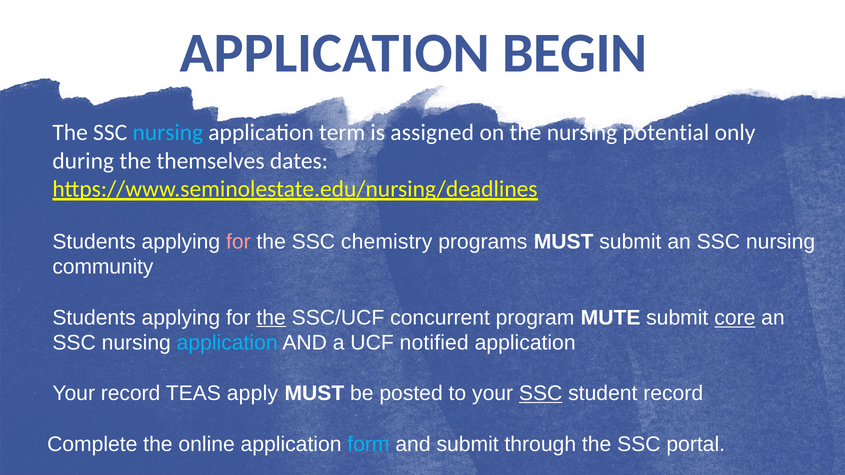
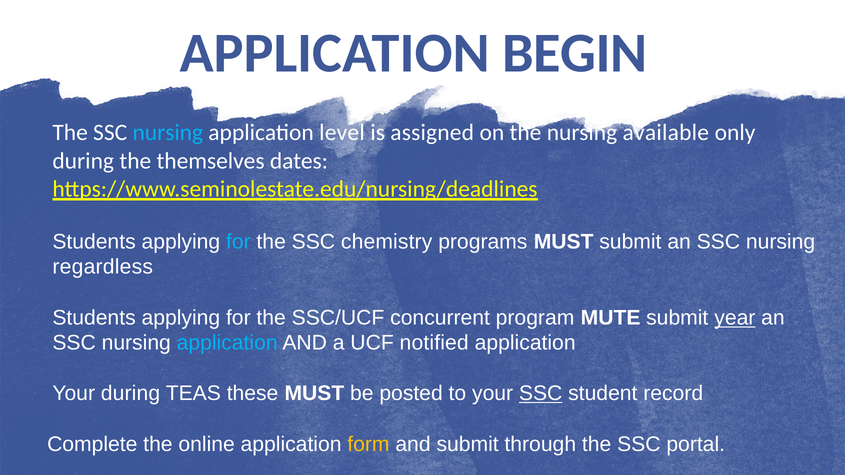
term: term -> level
potential: potential -> available
for at (238, 242) colour: pink -> light blue
community: community -> regardless
the at (271, 318) underline: present -> none
core: core -> year
Your record: record -> during
apply: apply -> these
form colour: light blue -> yellow
